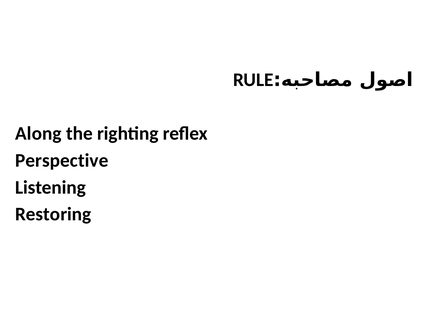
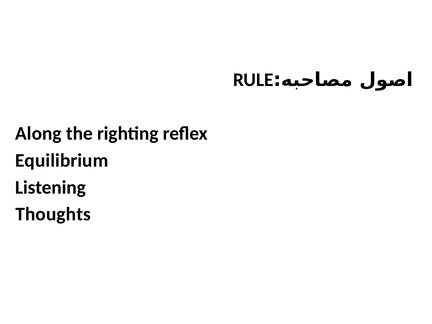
Perspective: Perspective -> Equilibrium
Restoring: Restoring -> Thoughts
